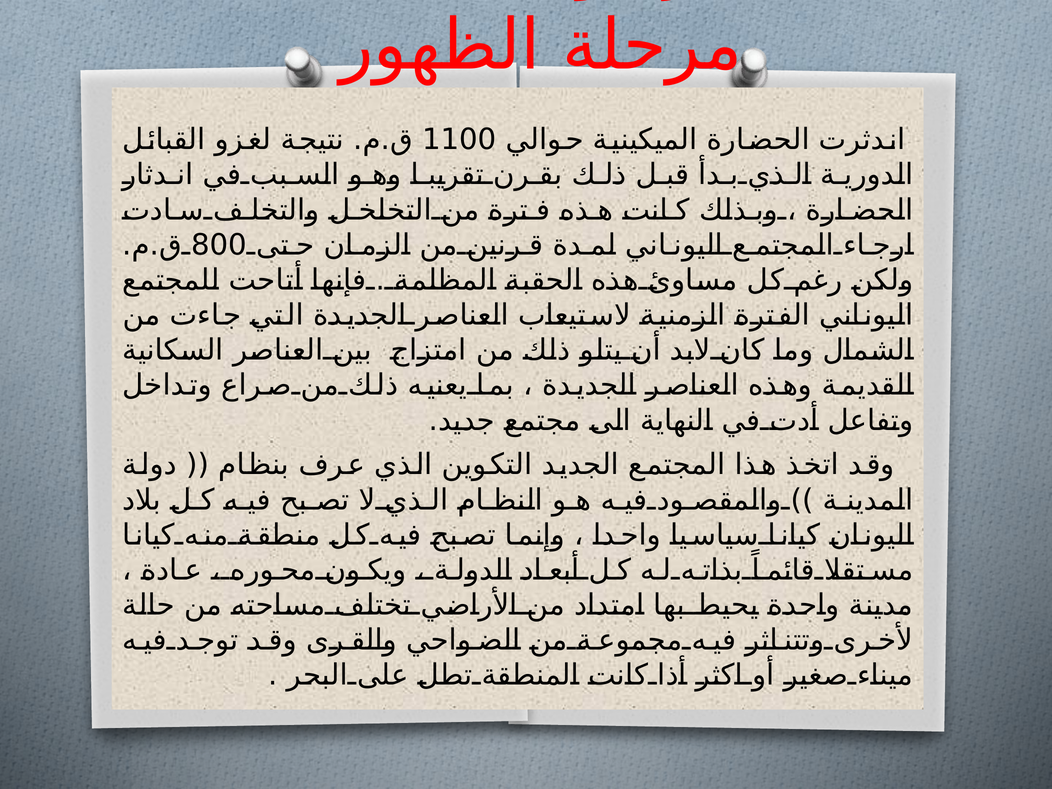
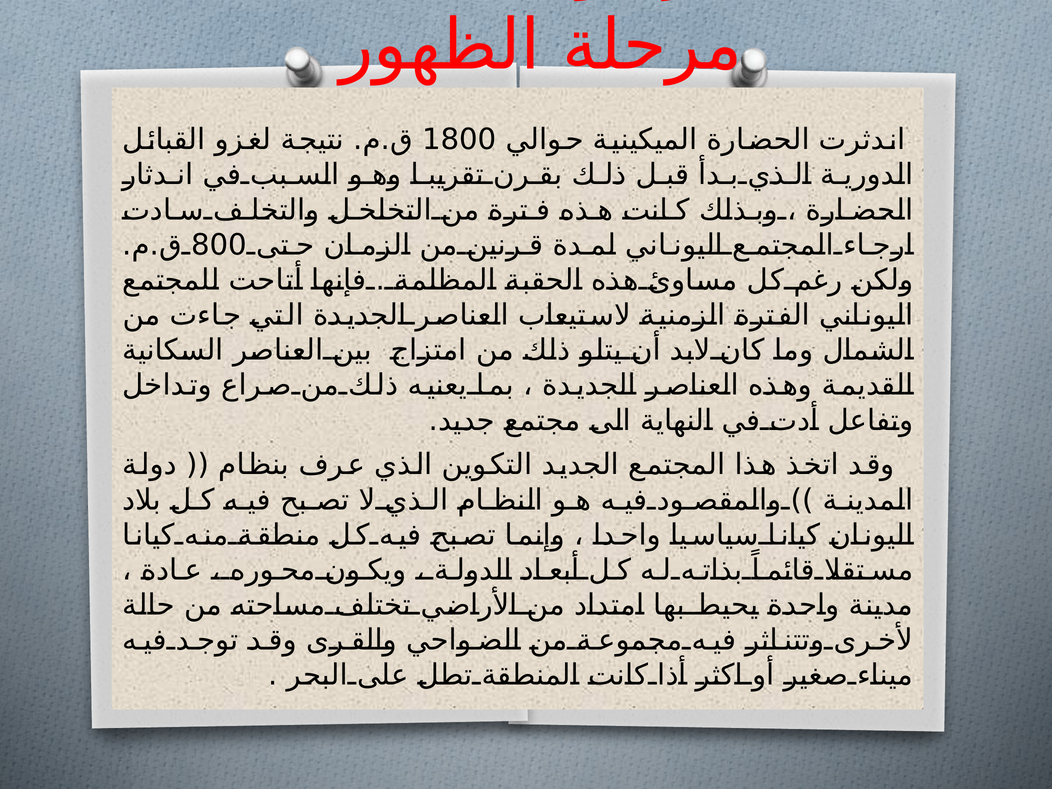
1100: 1100 -> 1800
